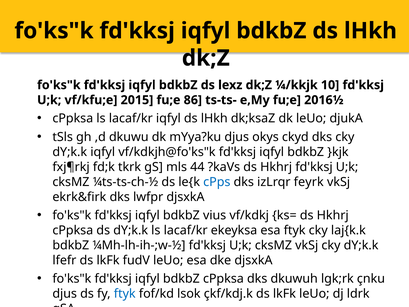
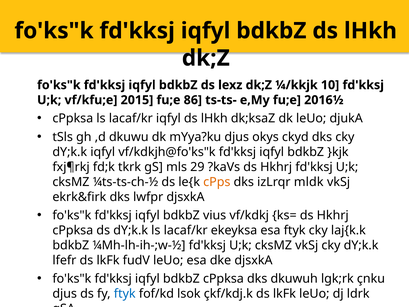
44: 44 -> 29
cPps colour: blue -> orange
feyrk: feyrk -> mldk
